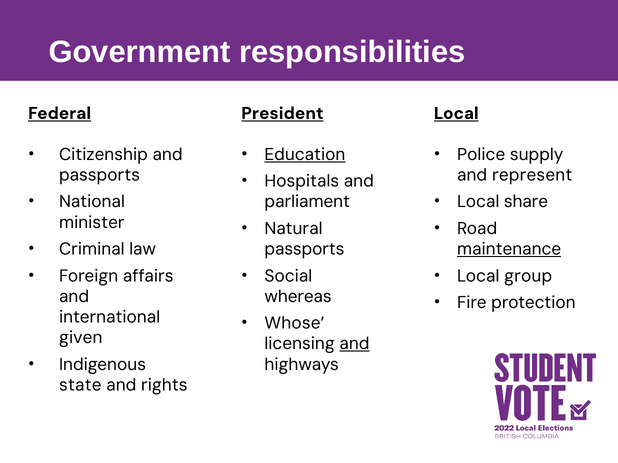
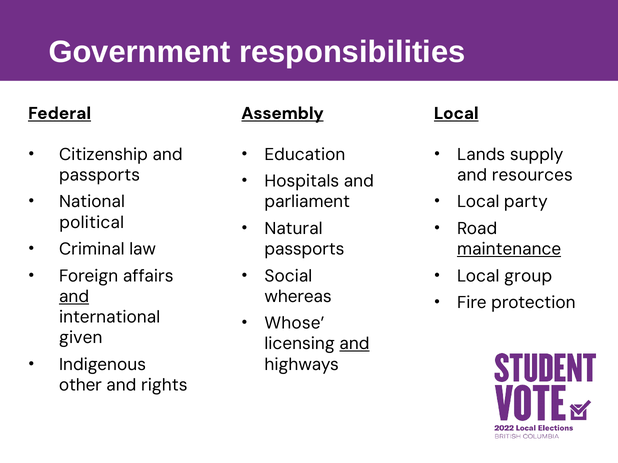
President: President -> Assembly
Education underline: present -> none
Police: Police -> Lands
represent: represent -> resources
share: share -> party
minister: minister -> political
and at (74, 297) underline: none -> present
state: state -> other
